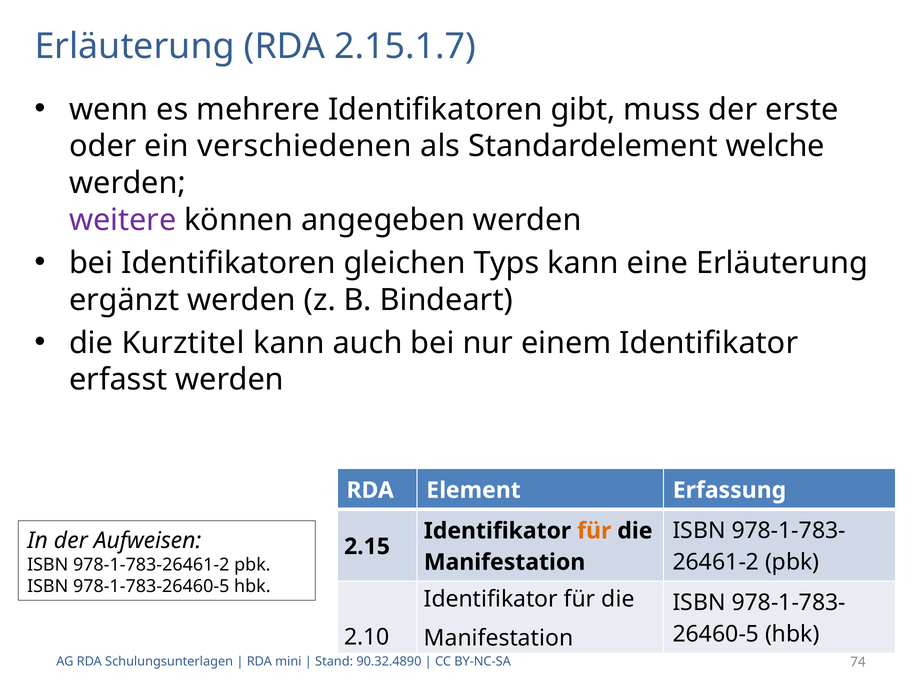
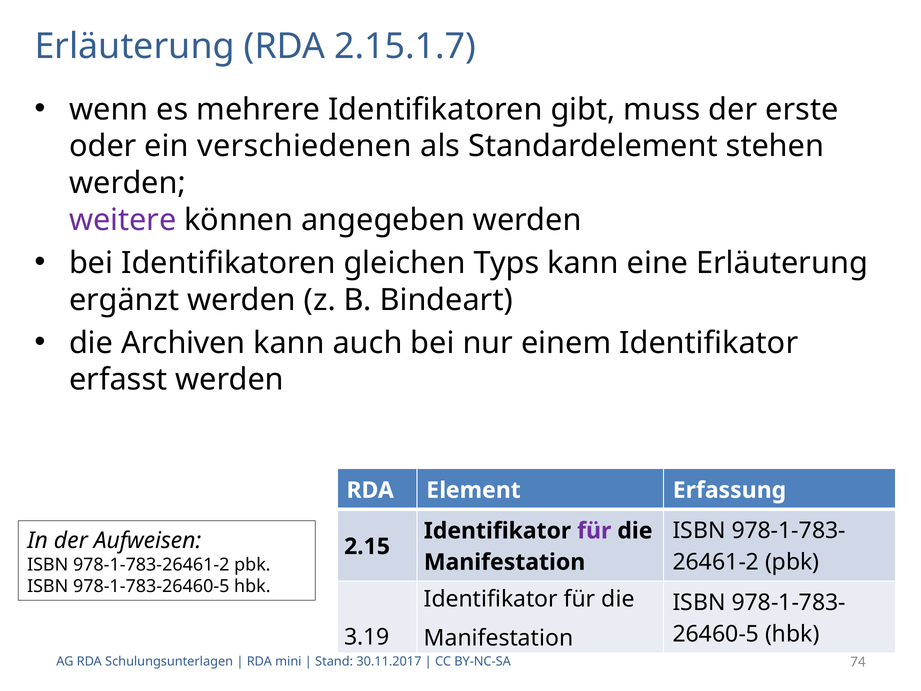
welche: welche -> stehen
Kurztitel: Kurztitel -> Archiven
für at (594, 531) colour: orange -> purple
2.10: 2.10 -> 3.19
90.32.4890: 90.32.4890 -> 30.11.2017
